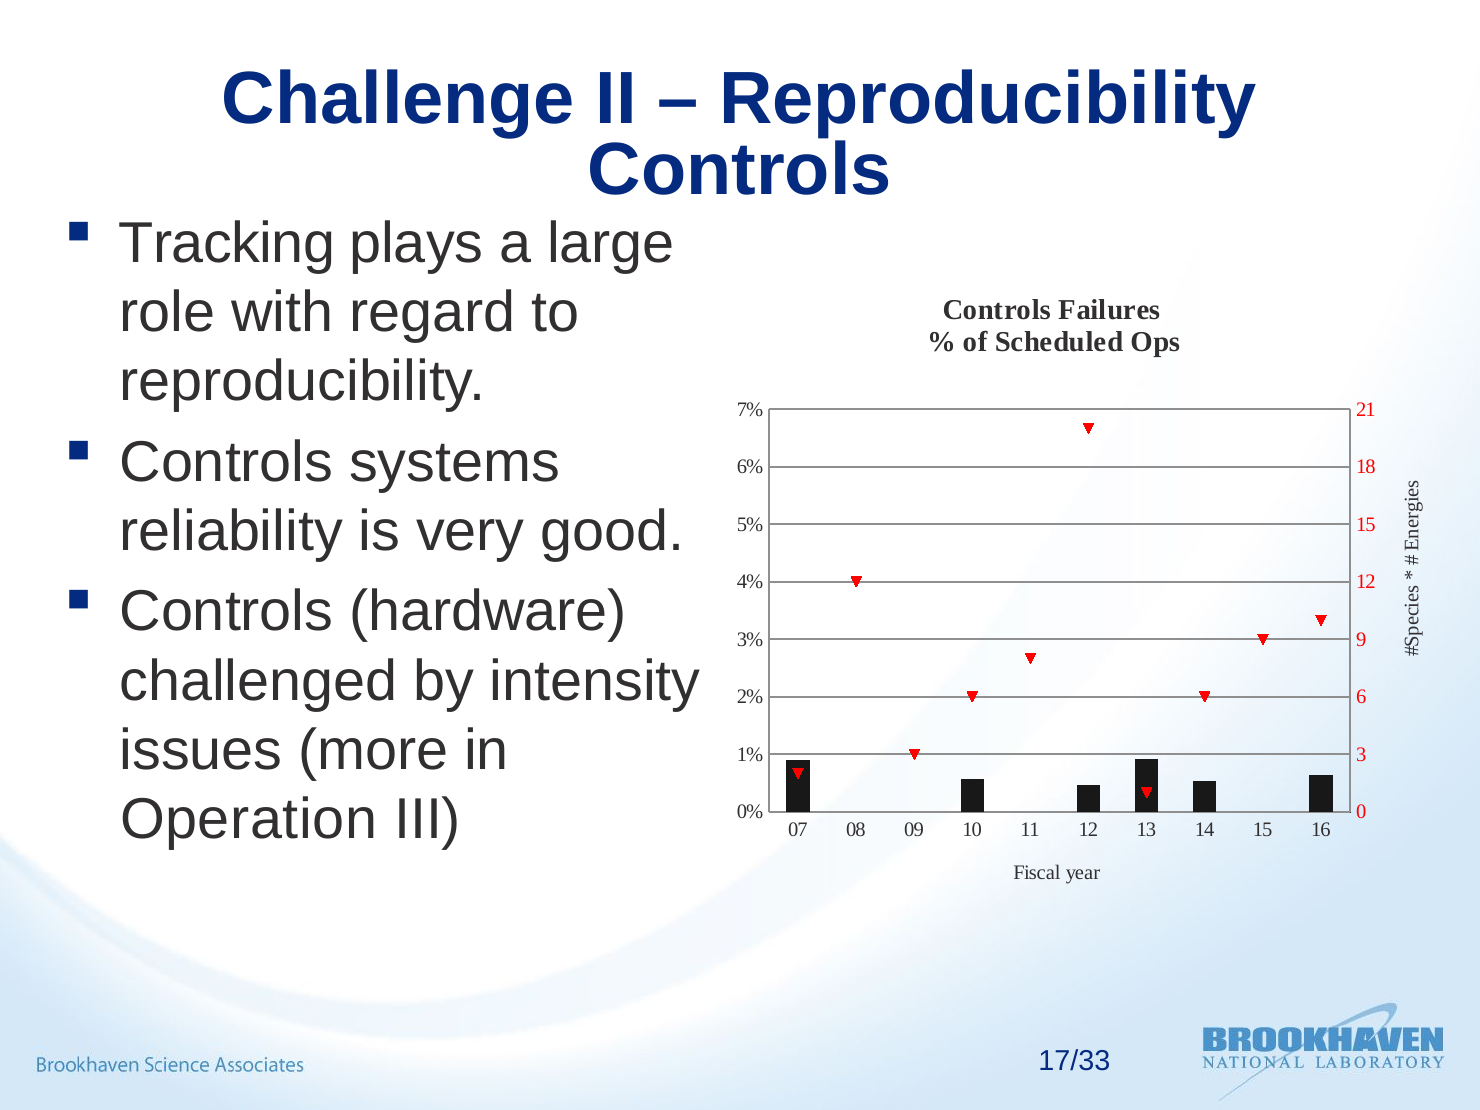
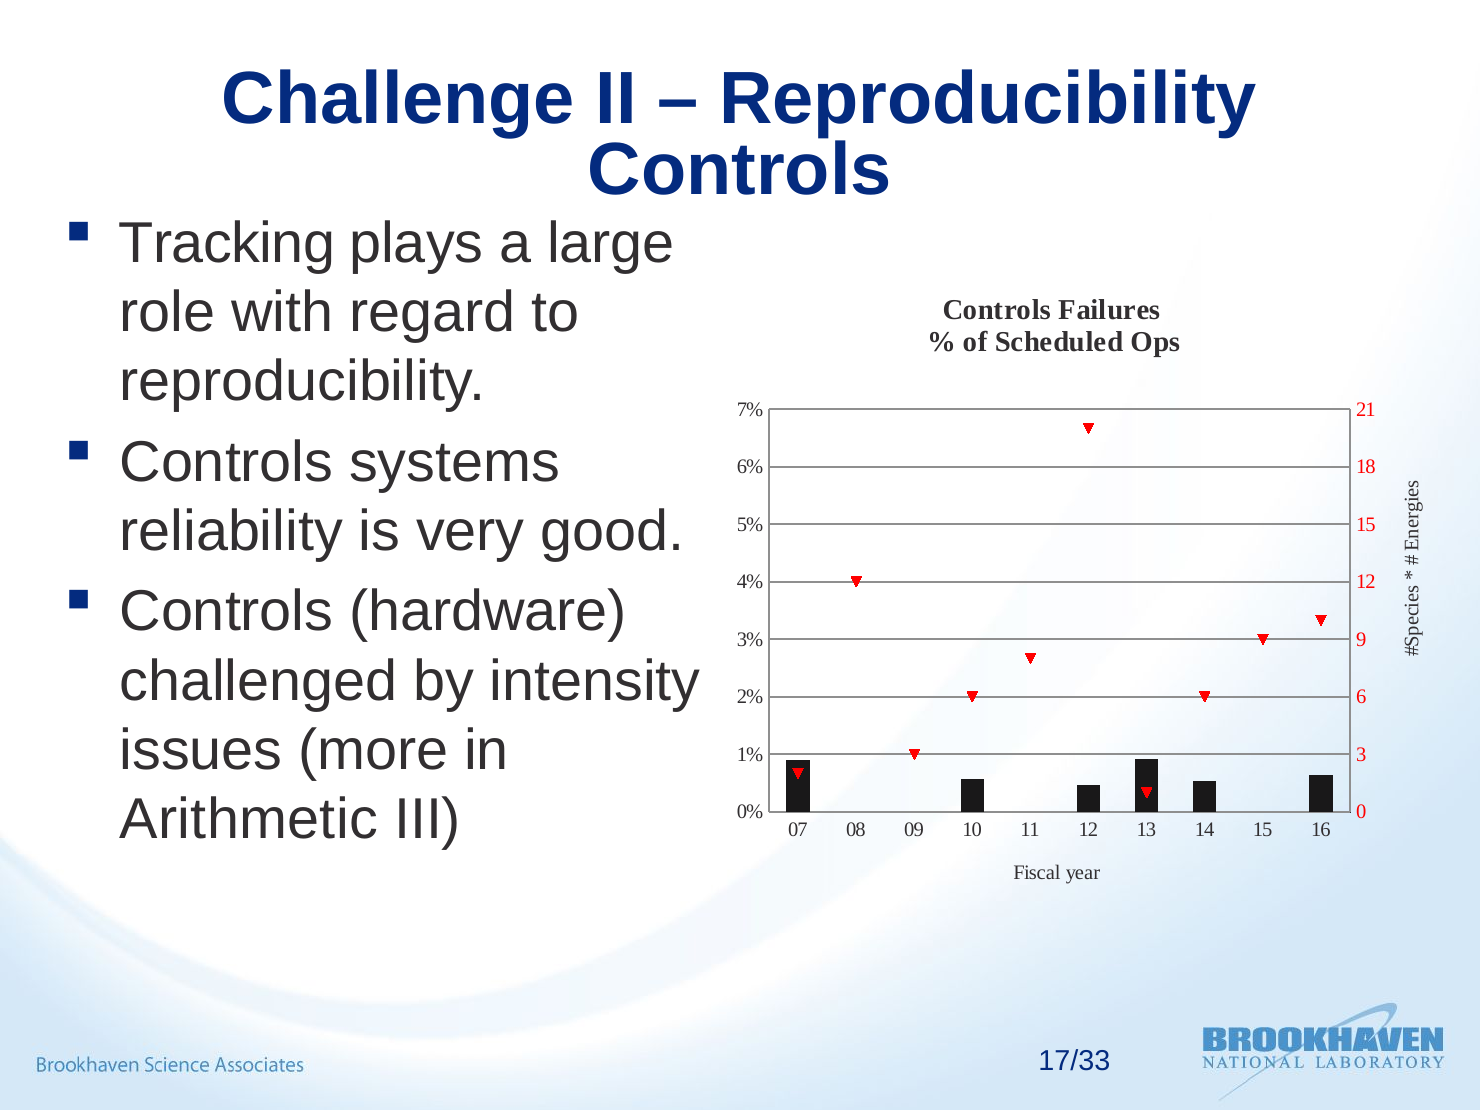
Operation: Operation -> Arithmetic
